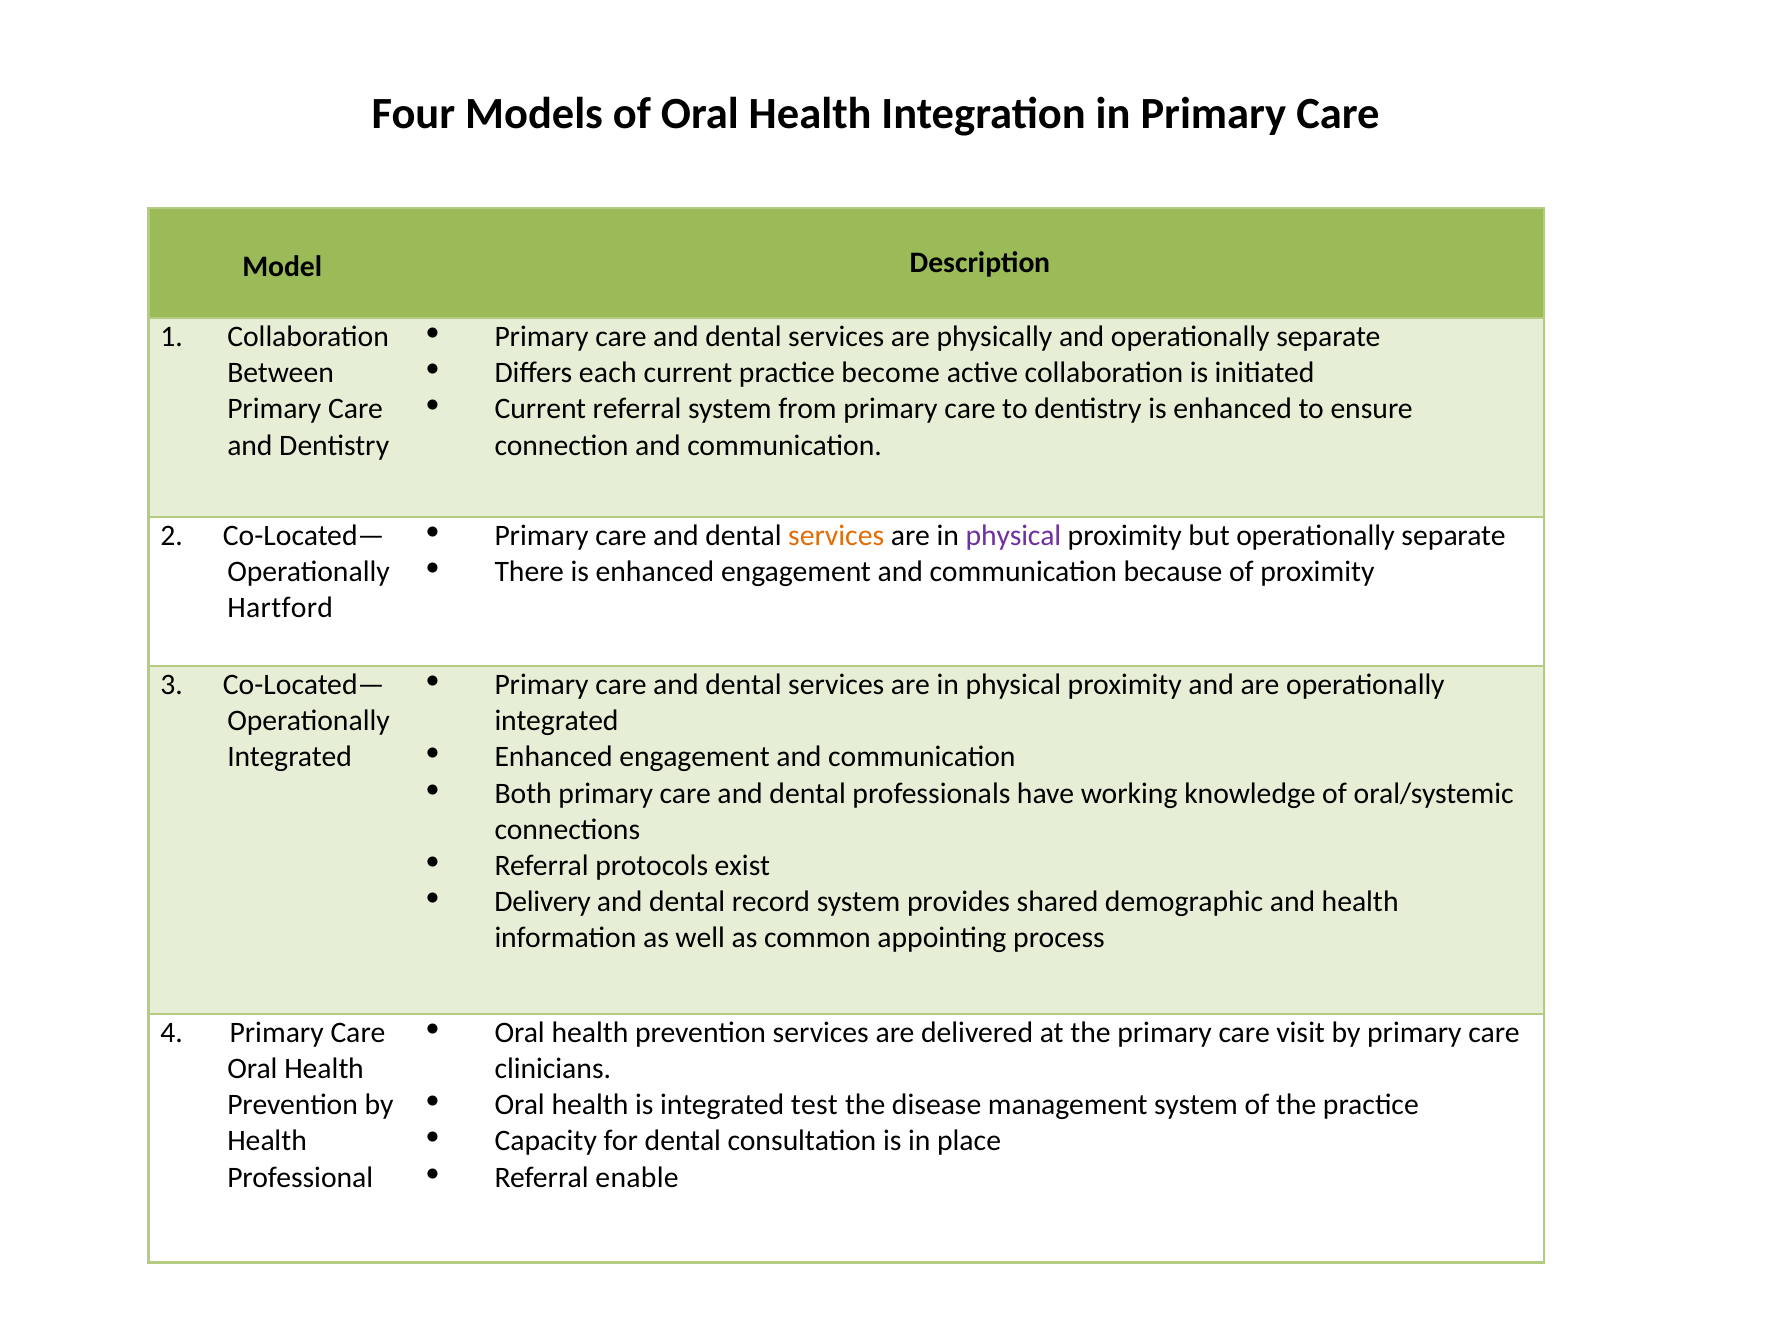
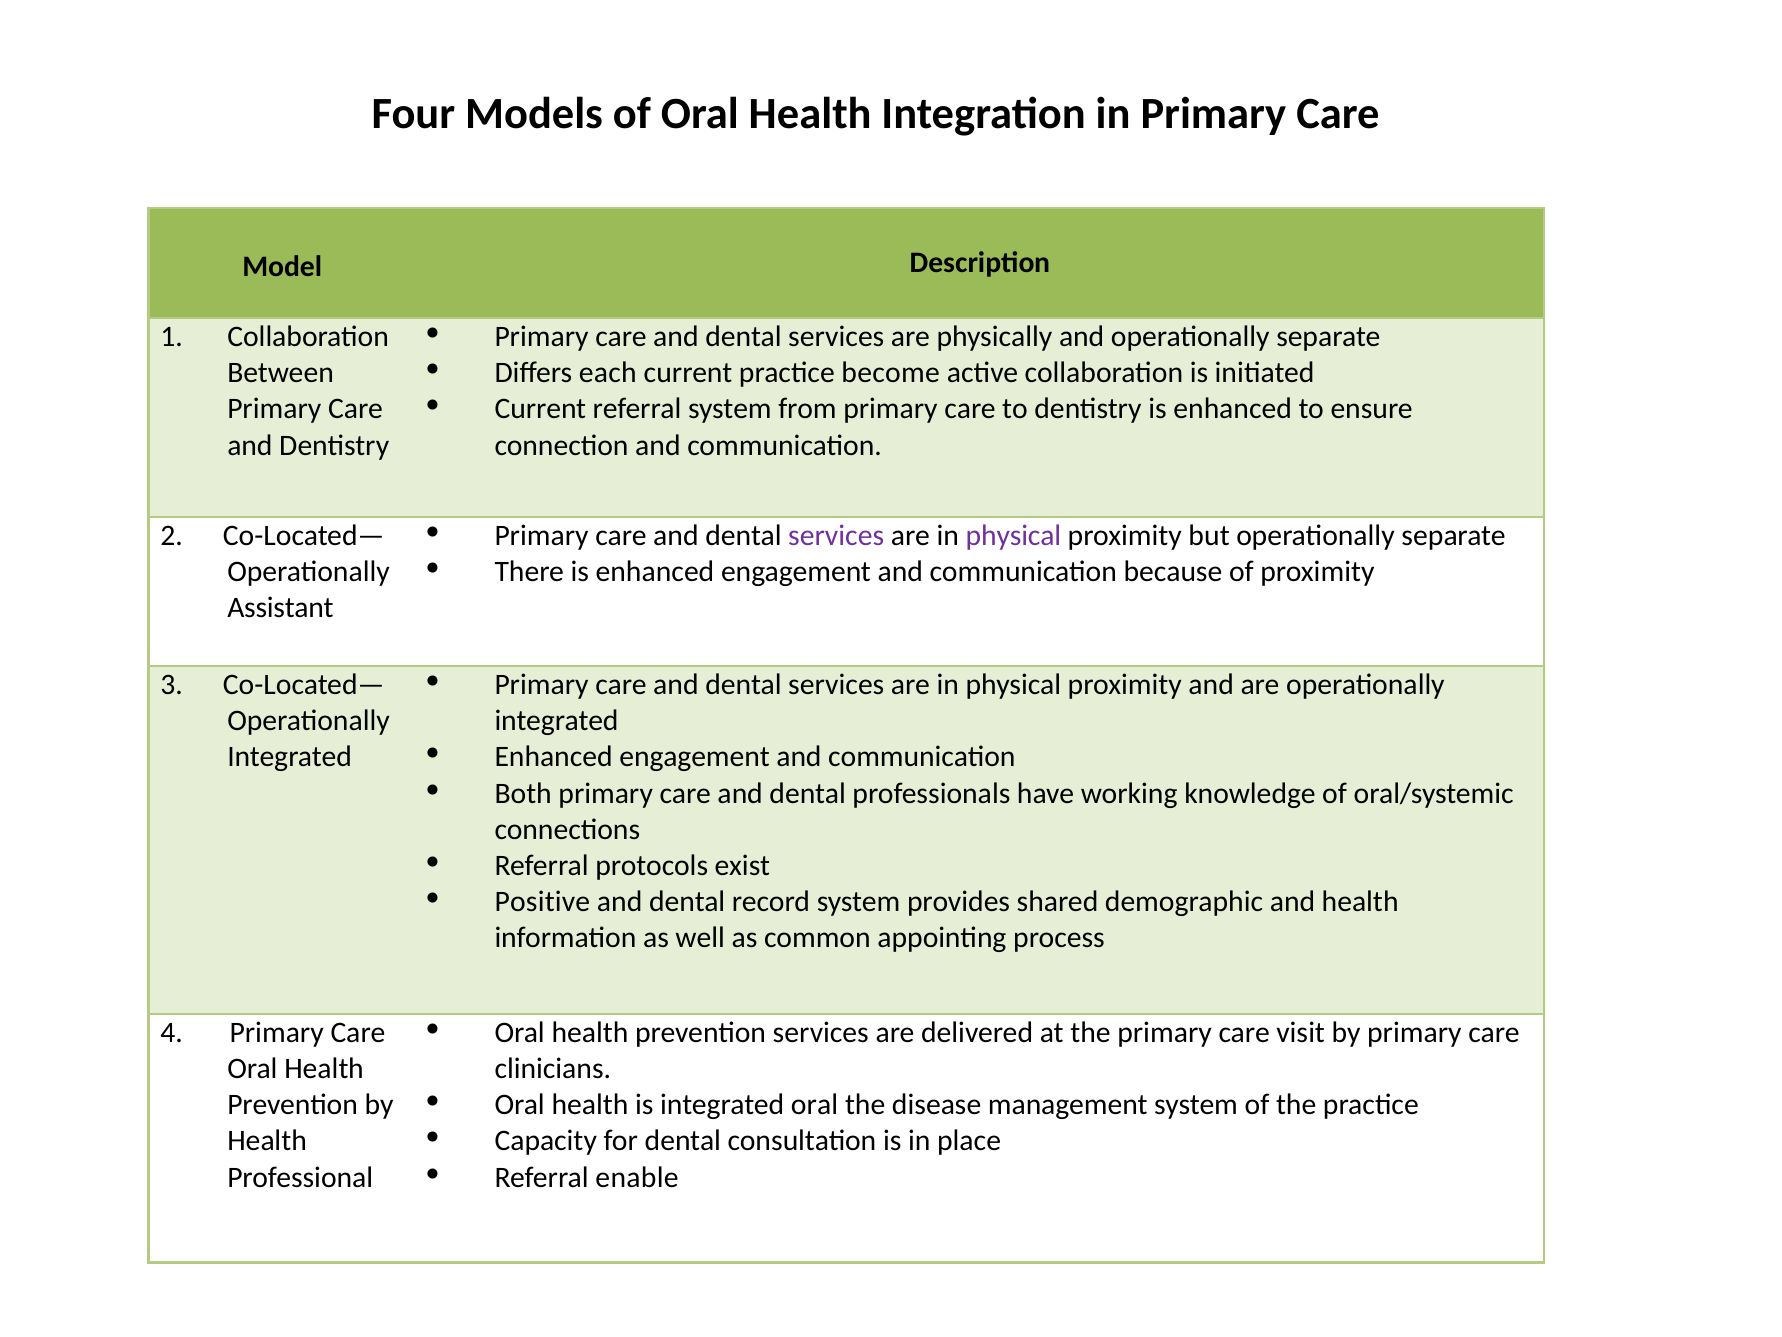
services at (836, 535) colour: orange -> purple
Hartford: Hartford -> Assistant
Delivery: Delivery -> Positive
integrated test: test -> oral
